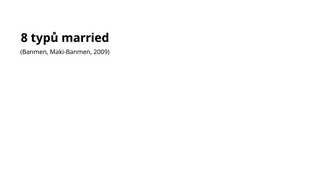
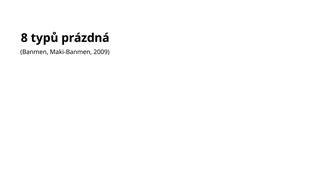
married: married -> prázdná
